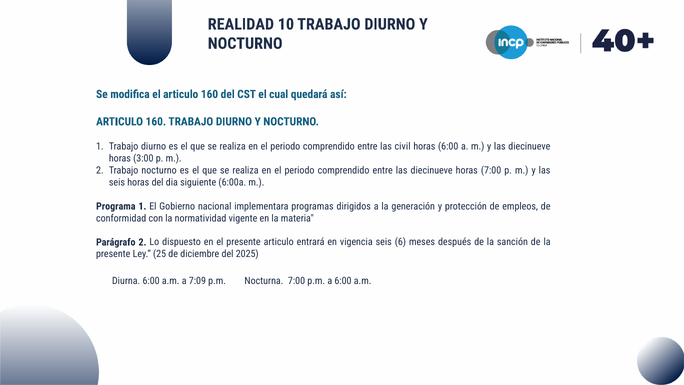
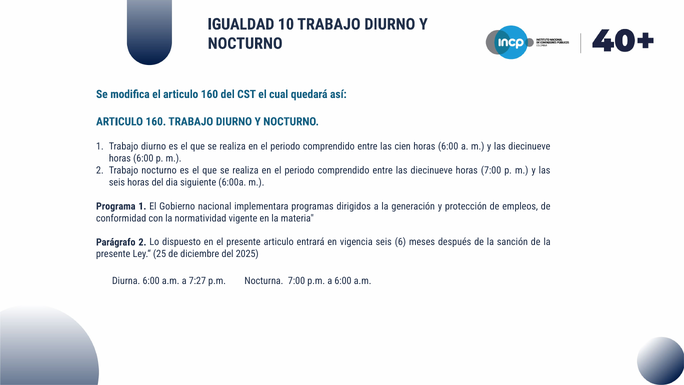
REALIDAD: REALIDAD -> IGUALDAD
civil: civil -> cien
3:00 at (143, 158): 3:00 -> 6:00
7:09: 7:09 -> 7:27
